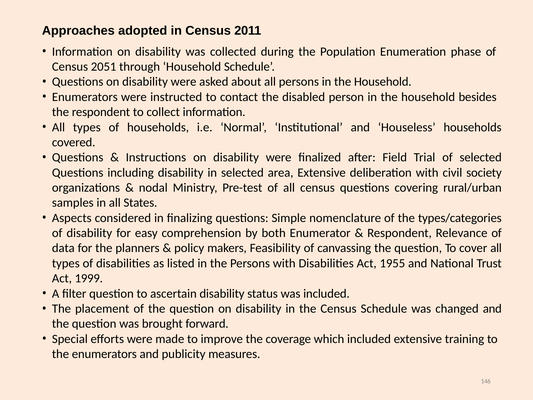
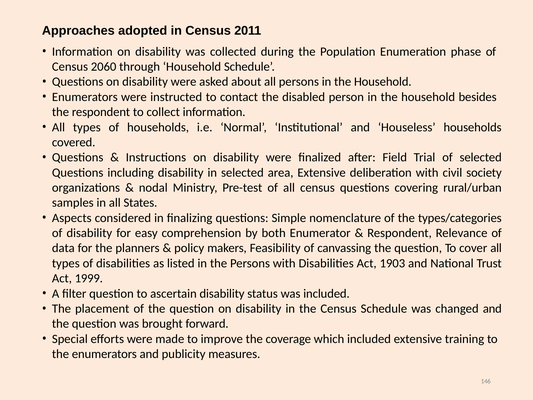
2051: 2051 -> 2060
1955: 1955 -> 1903
